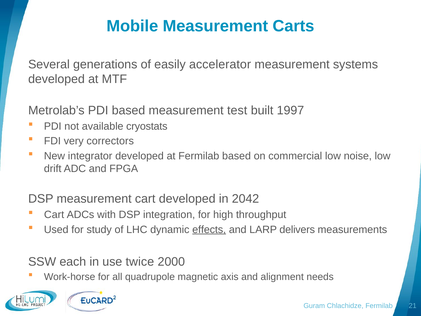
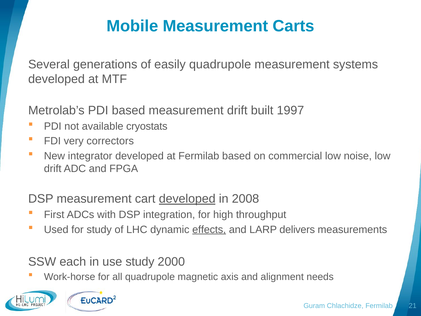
easily accelerator: accelerator -> quadrupole
measurement test: test -> drift
developed at (187, 199) underline: none -> present
2042: 2042 -> 2008
Cart at (54, 215): Cart -> First
use twice: twice -> study
